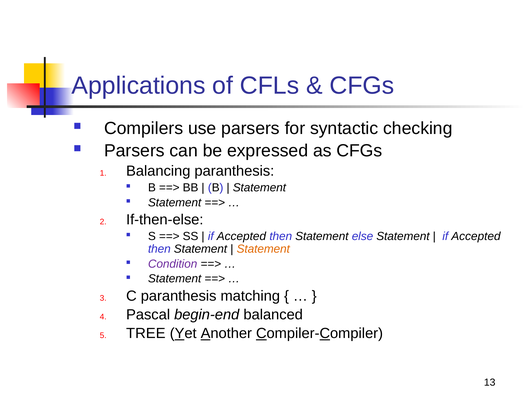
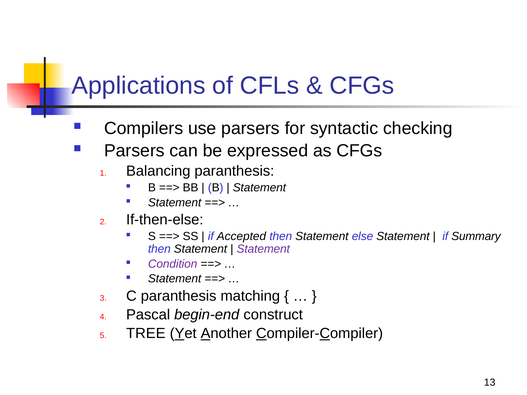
Accepted at (476, 236): Accepted -> Summary
Statement at (263, 249) colour: orange -> purple
balanced: balanced -> construct
